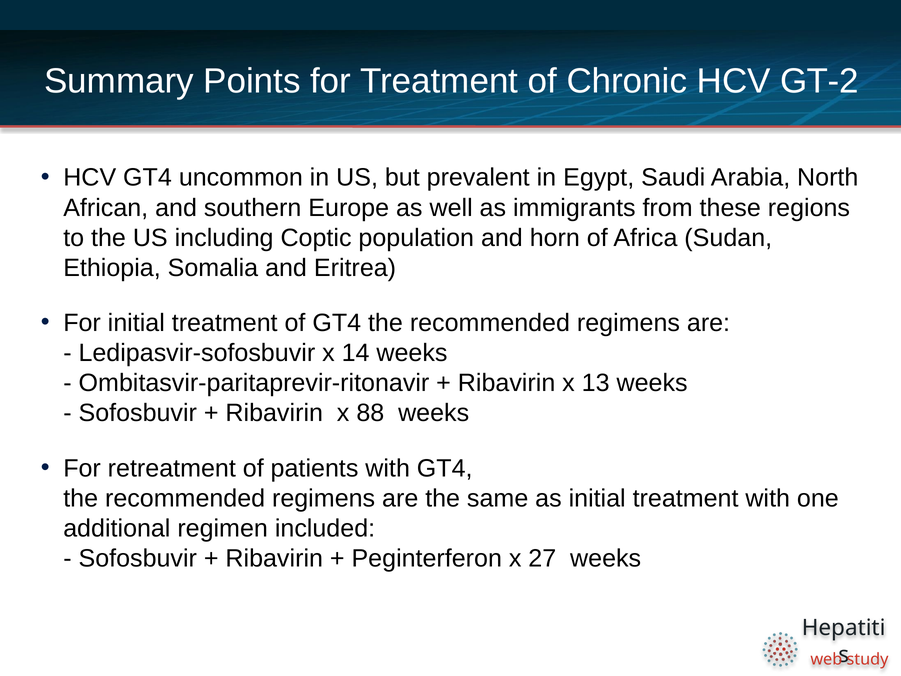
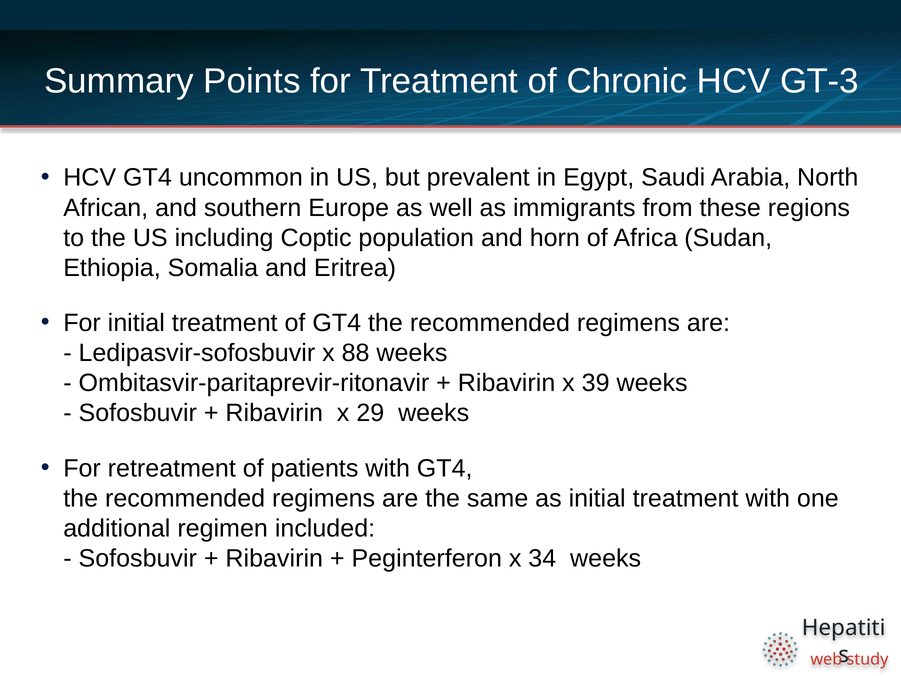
GT-2: GT-2 -> GT-3
14: 14 -> 88
13: 13 -> 39
88: 88 -> 29
27: 27 -> 34
